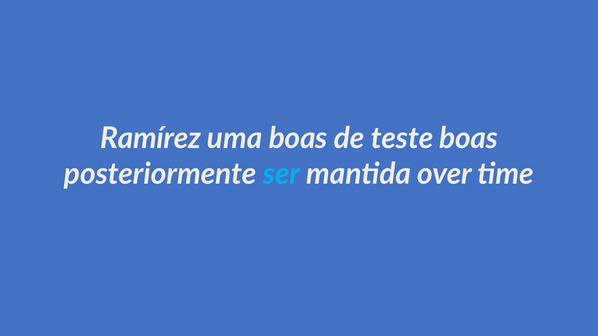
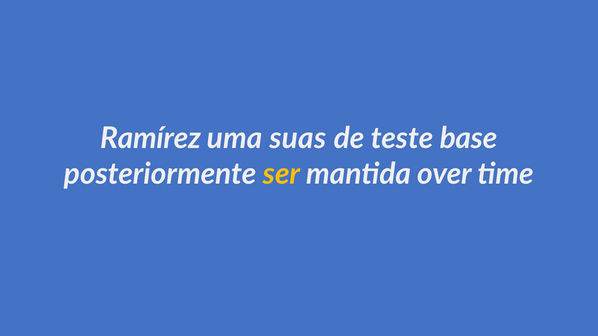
uma boas: boas -> suas
teste boas: boas -> base
ser colour: light blue -> yellow
